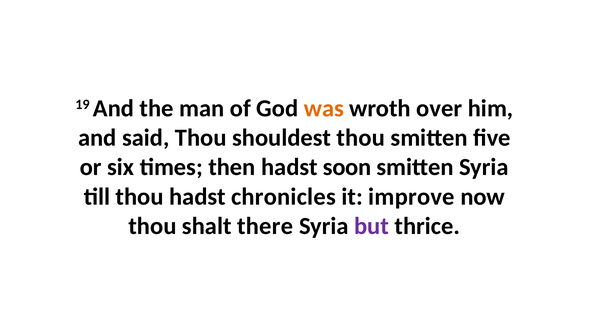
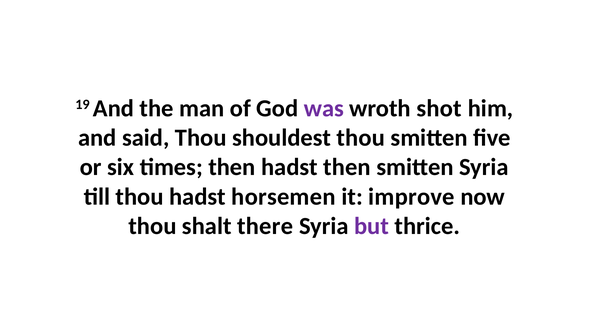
was colour: orange -> purple
over: over -> shot
hadst soon: soon -> then
chronicles: chronicles -> horsemen
